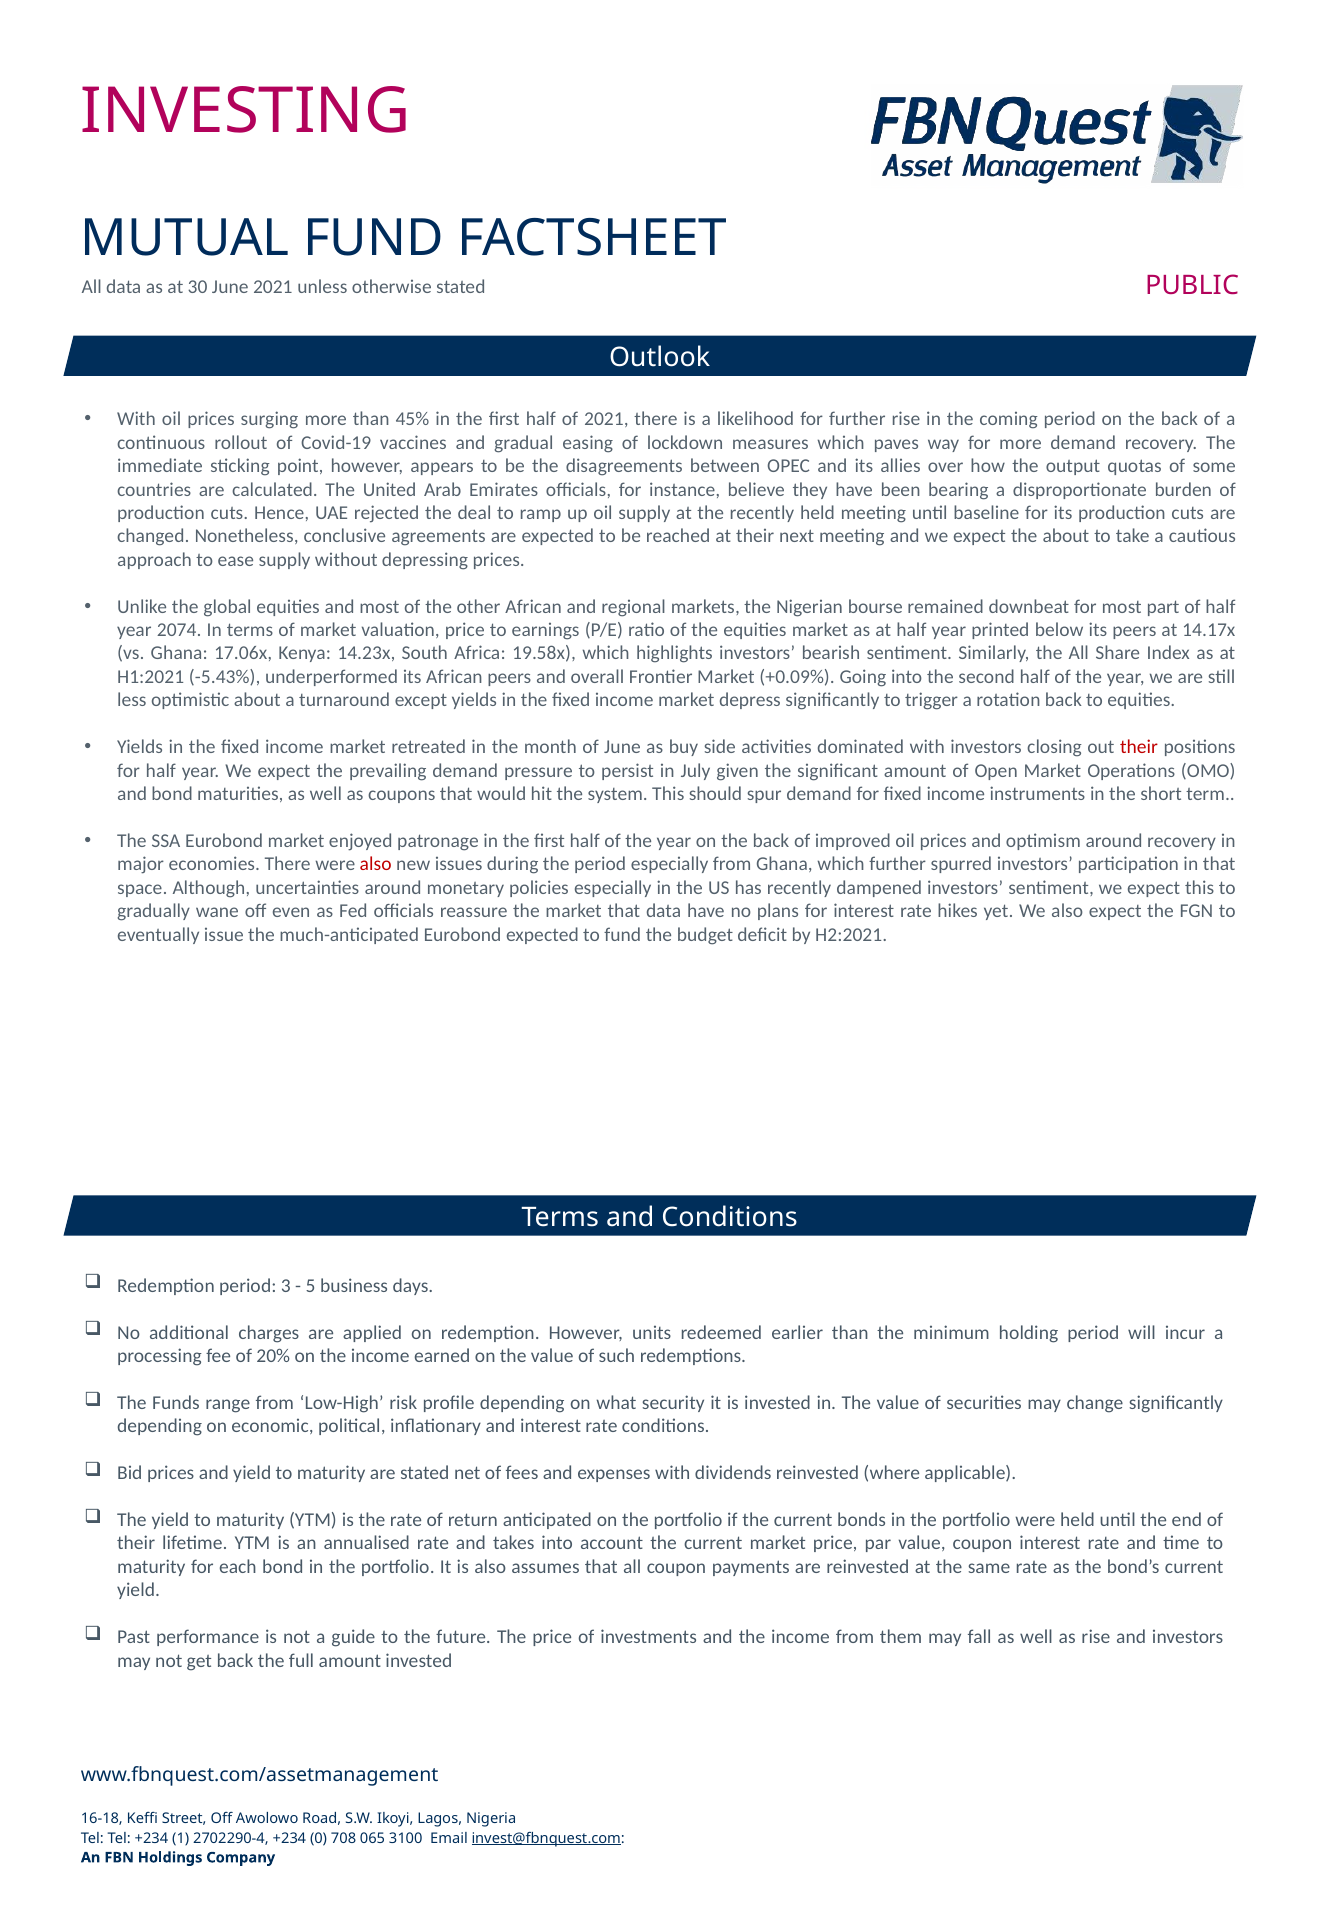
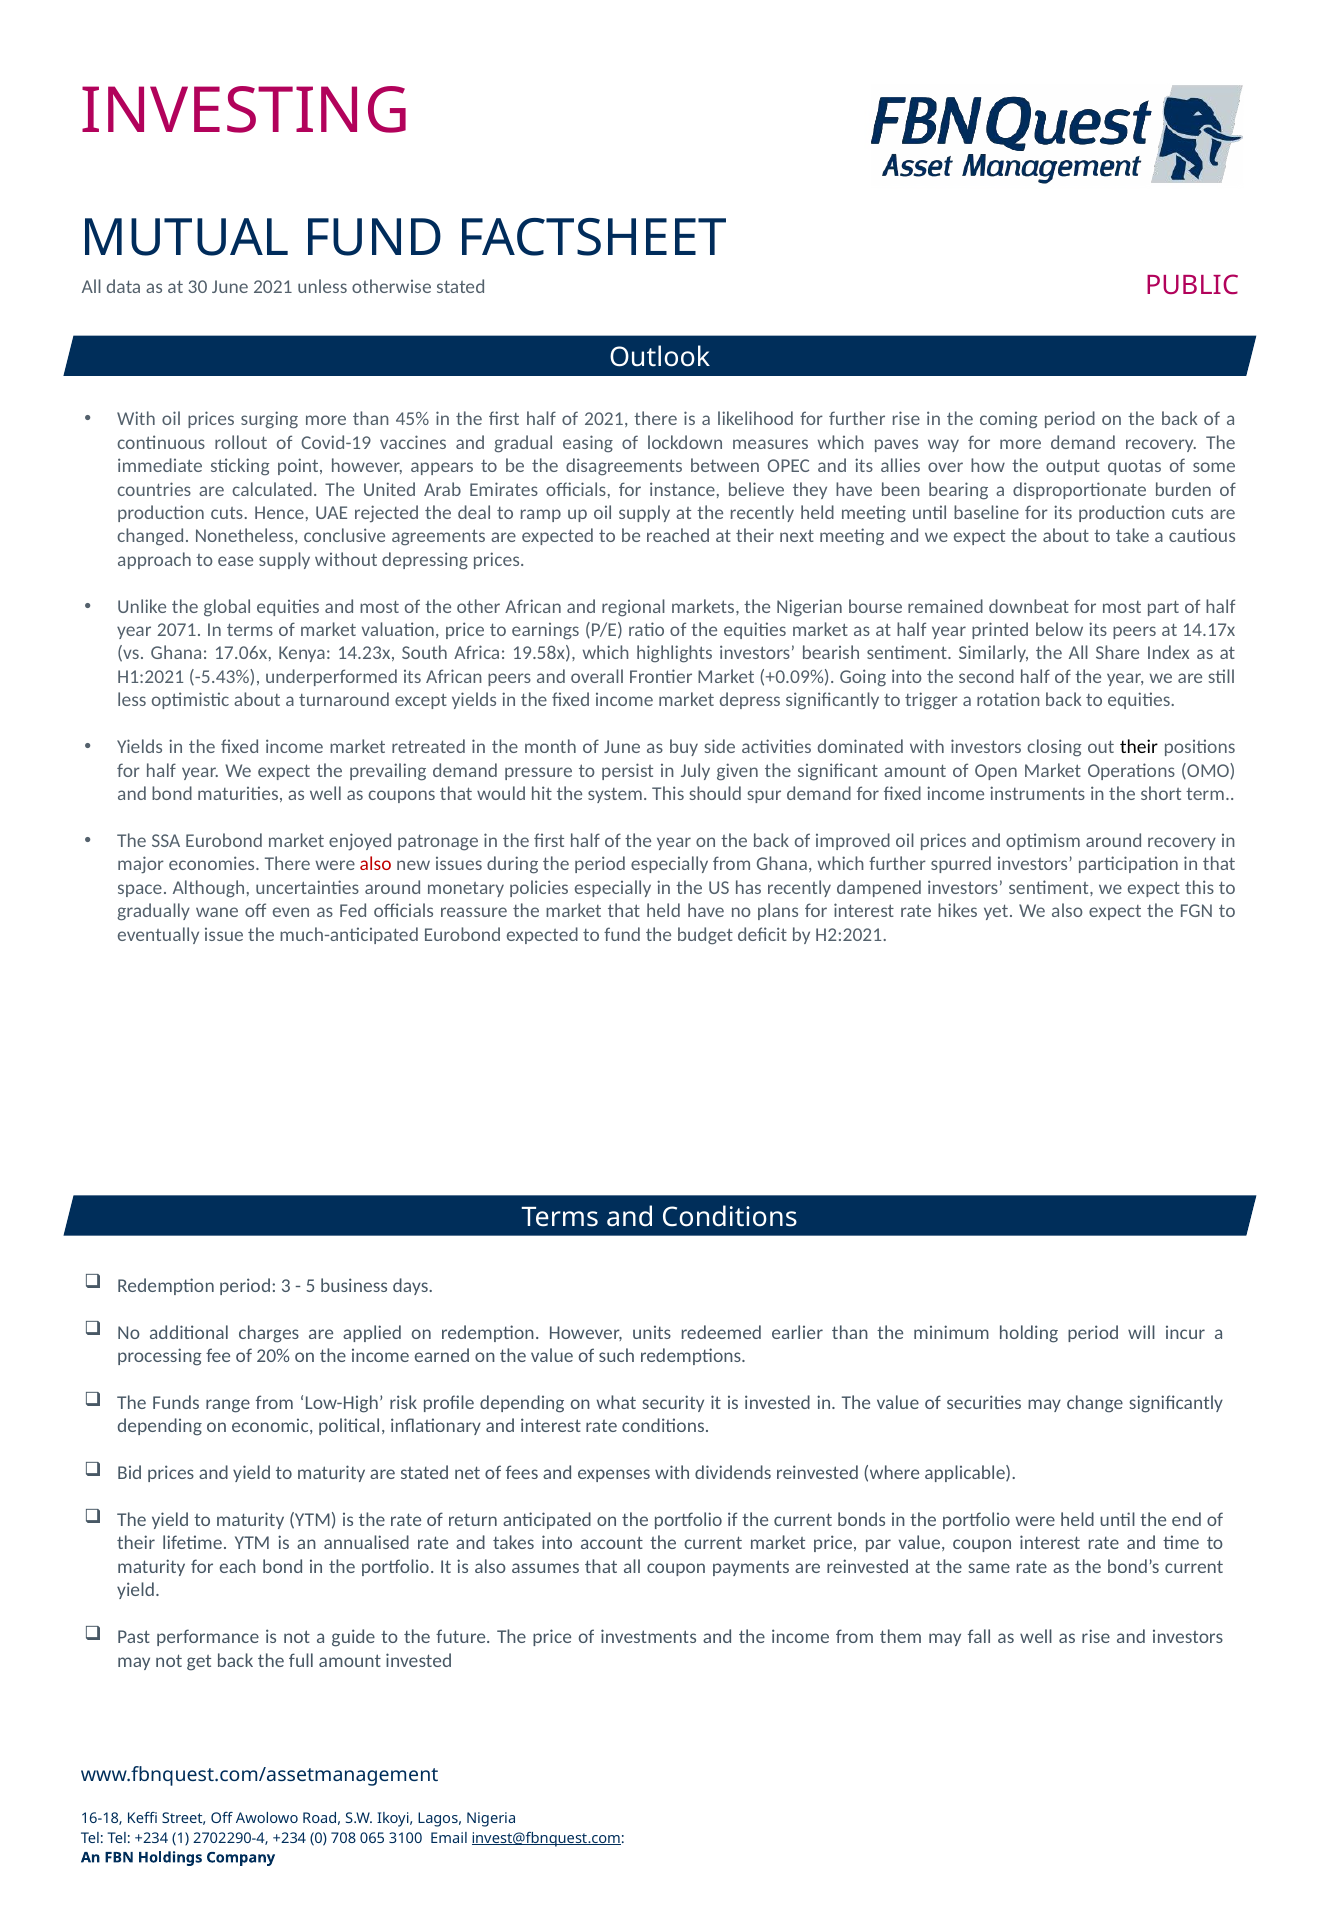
2074: 2074 -> 2071
their at (1139, 747) colour: red -> black
that data: data -> held
